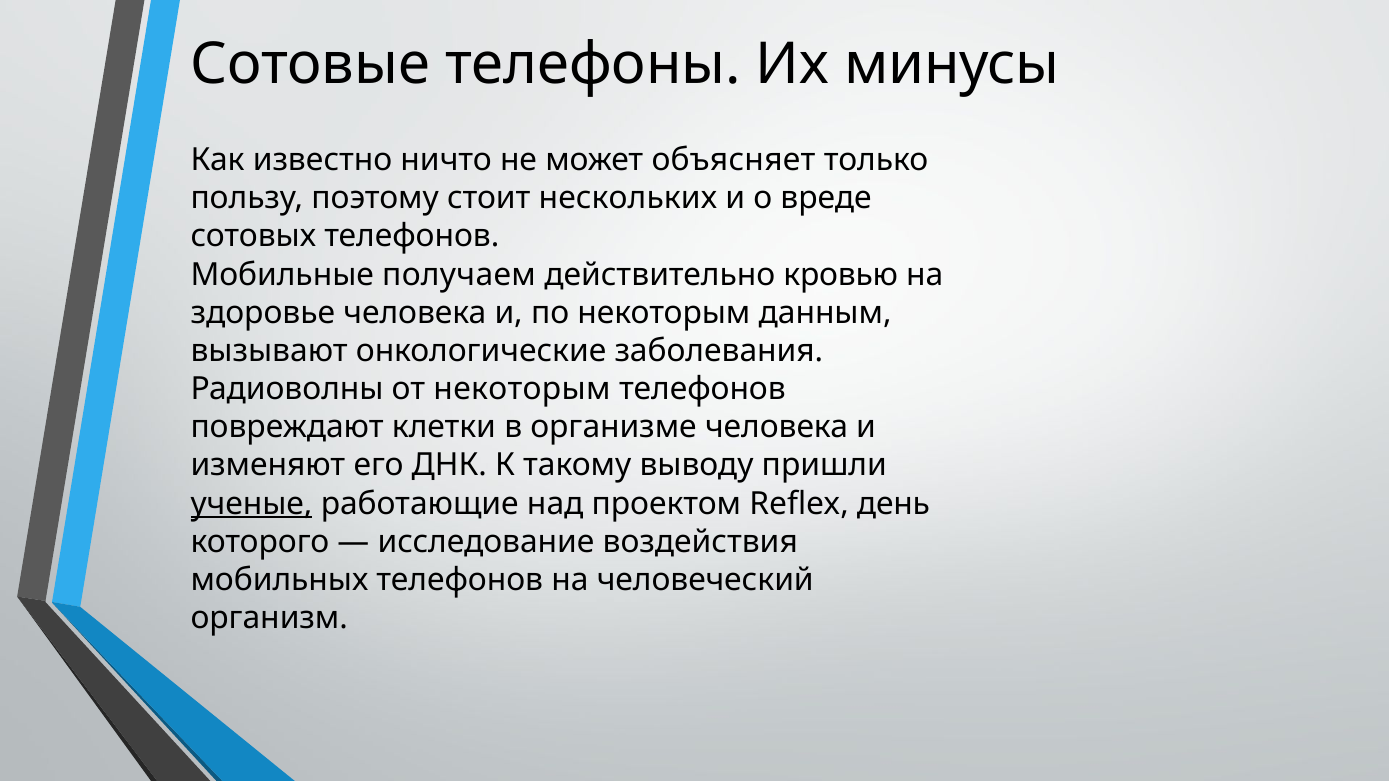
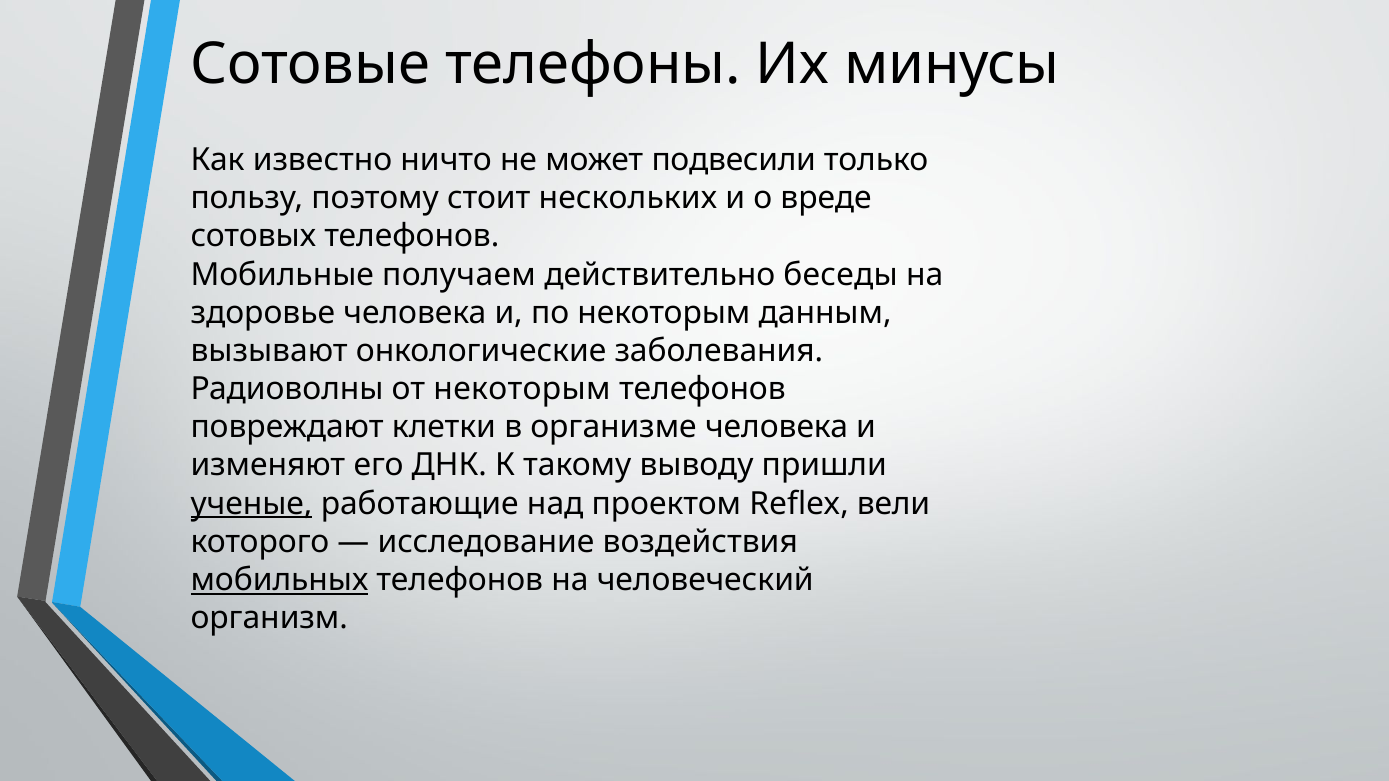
объясняет: объясняет -> подвесили
кровью: кровью -> беседы
день: день -> вели
мобильных underline: none -> present
